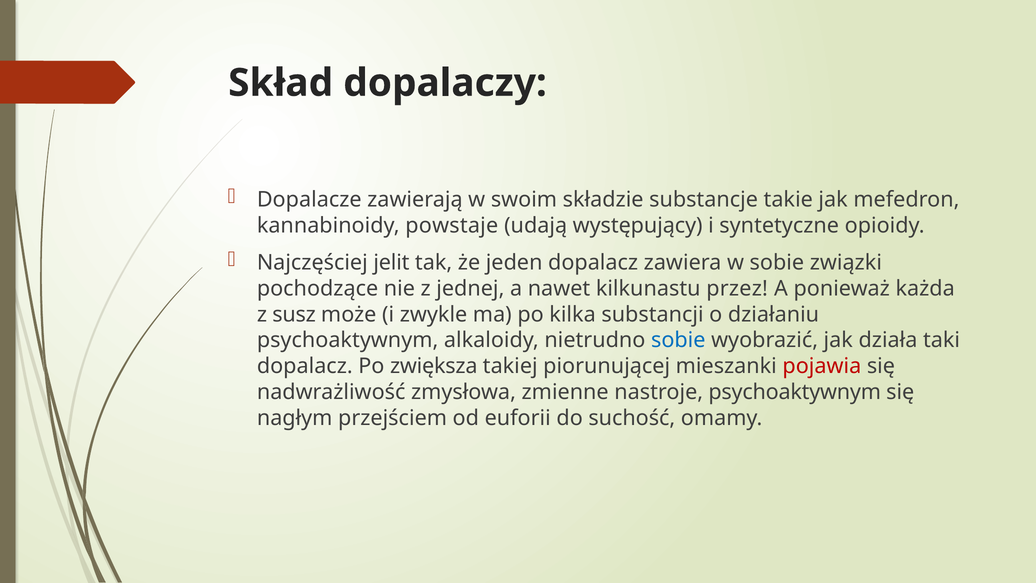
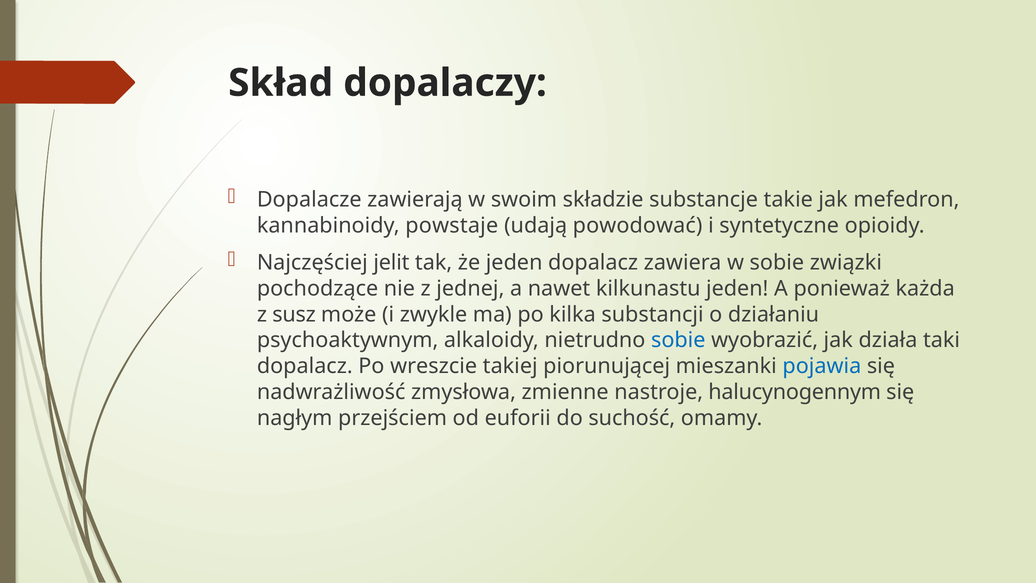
występujący: występujący -> powodować
kilkunastu przez: przez -> jeden
zwiększa: zwiększa -> wreszcie
pojawia colour: red -> blue
nastroje psychoaktywnym: psychoaktywnym -> halucynogennym
